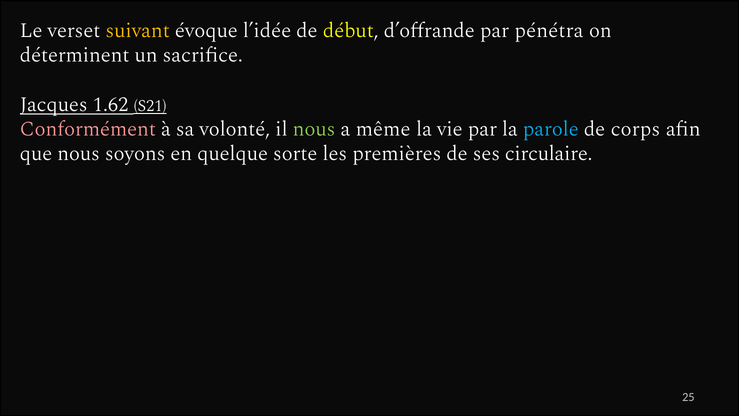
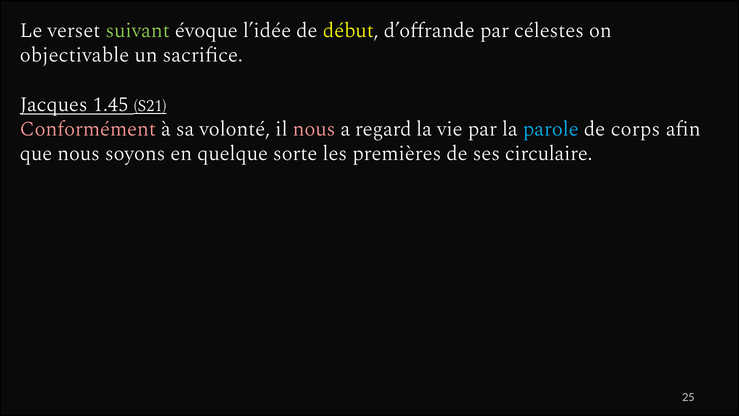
suivant colour: yellow -> light green
pénétra: pénétra -> célestes
déterminent: déterminent -> objectivable
1.62: 1.62 -> 1.45
nous at (314, 129) colour: light green -> pink
même: même -> regard
